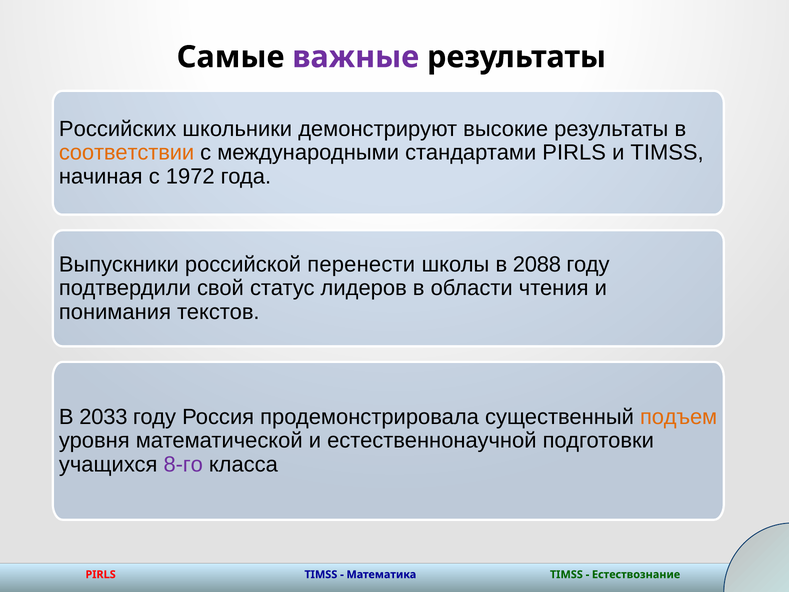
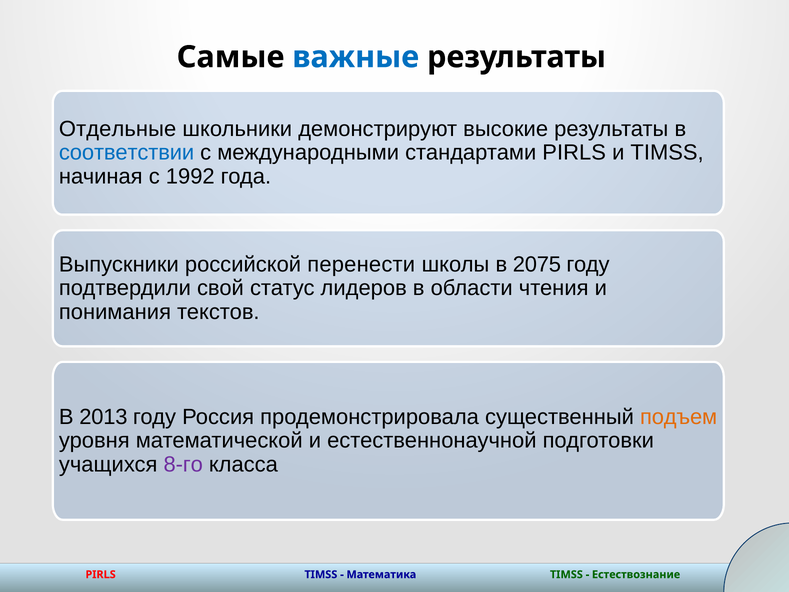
важные colour: purple -> blue
Российских: Российских -> Отдельные
соответствии colour: orange -> blue
1972: 1972 -> 1992
2088: 2088 -> 2075
2033: 2033 -> 2013
